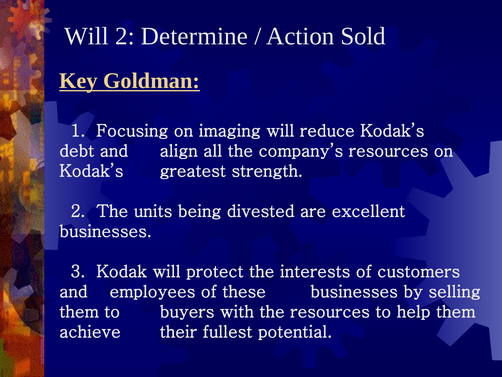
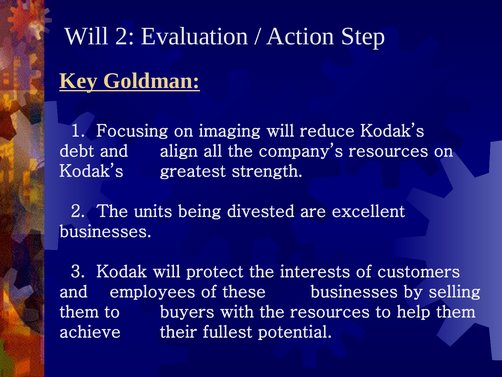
Determine: Determine -> Evaluation
Sold: Sold -> Step
